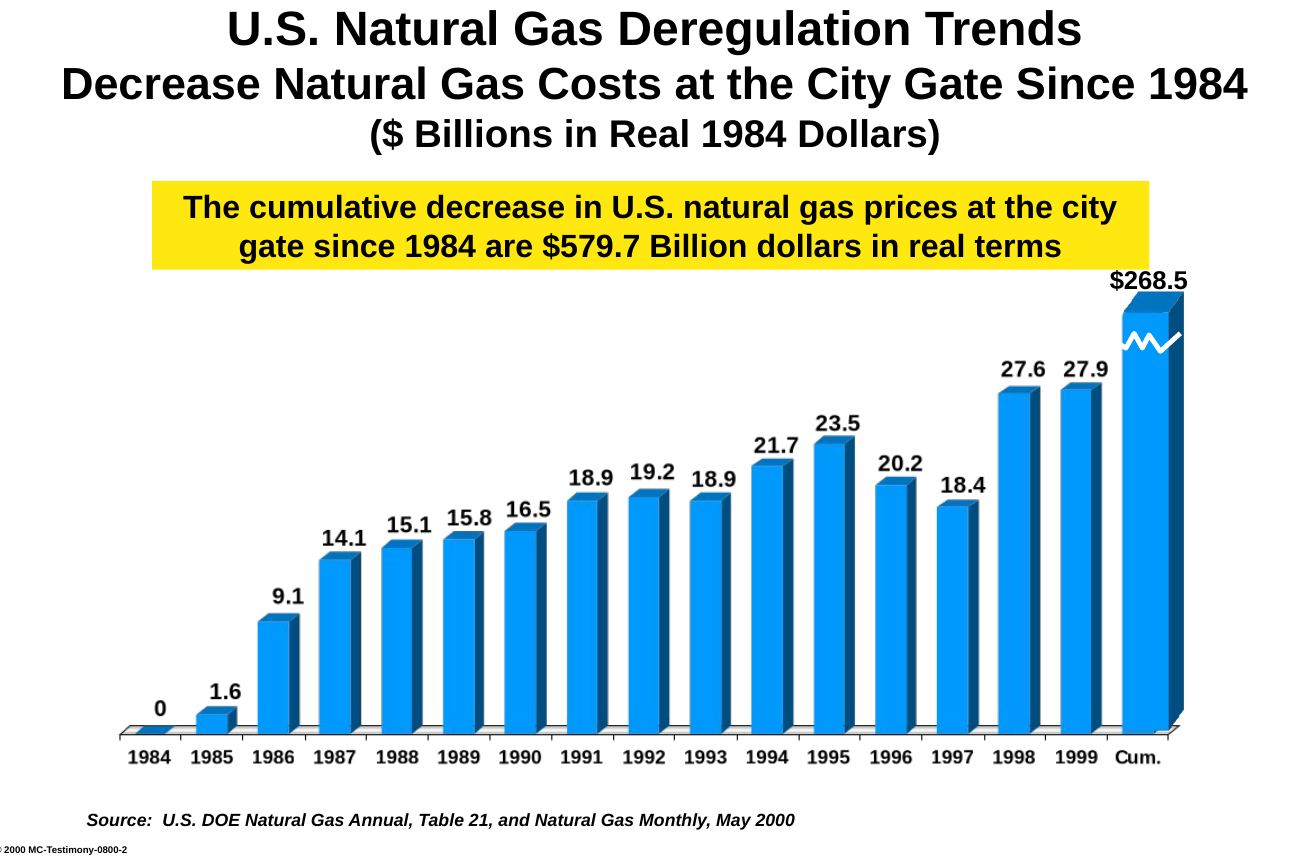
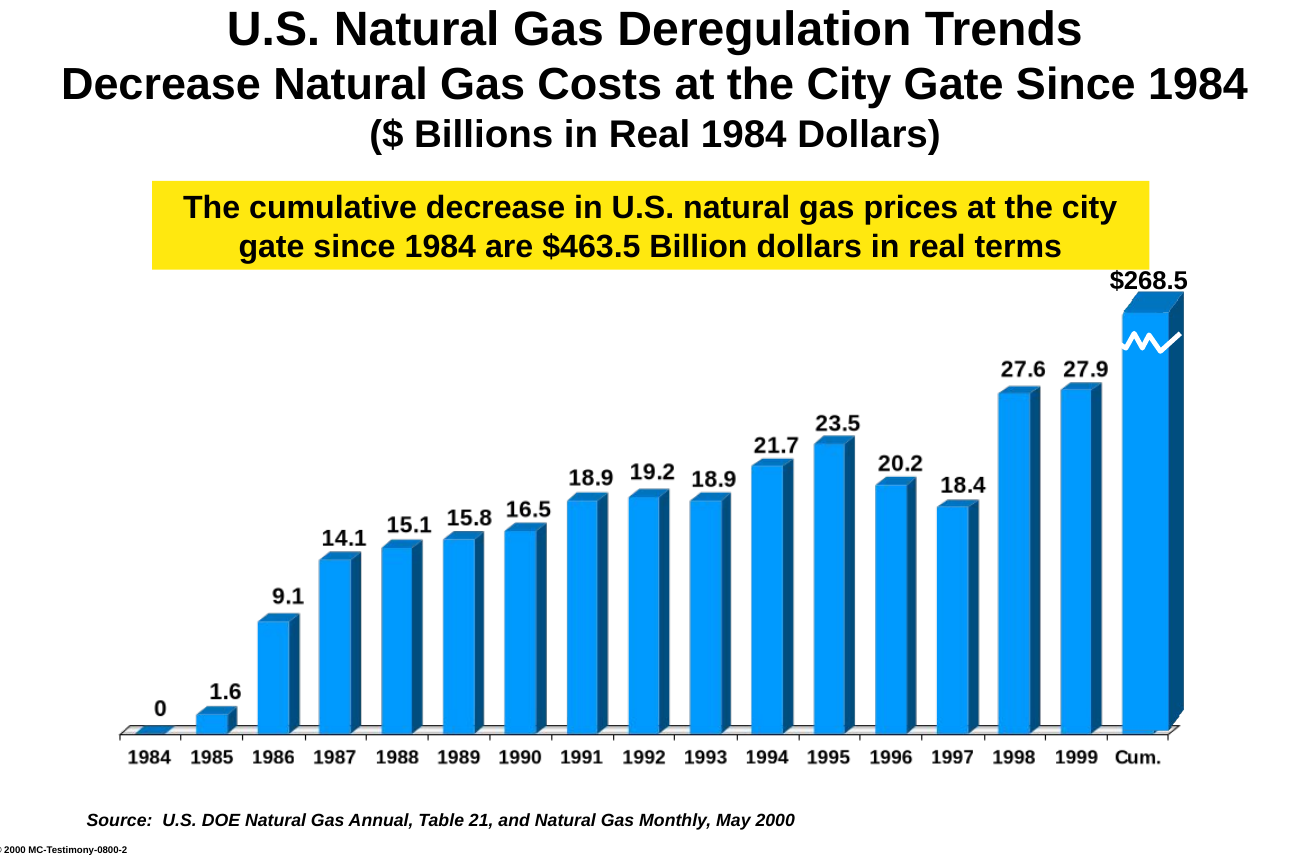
$579.7: $579.7 -> $463.5
